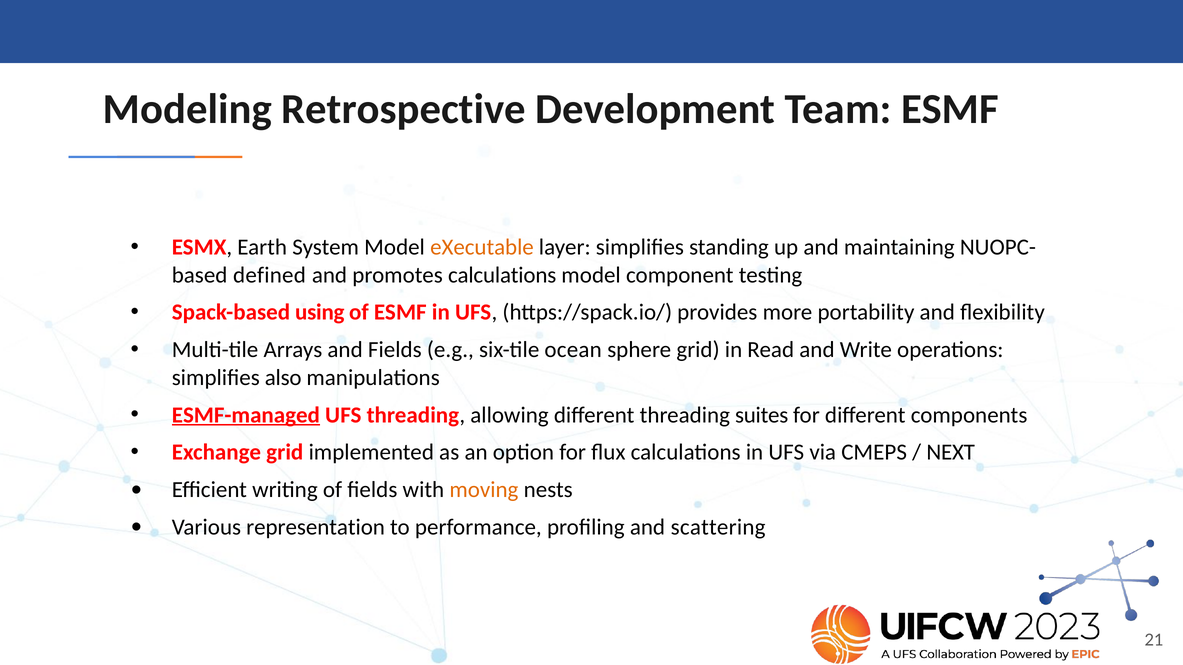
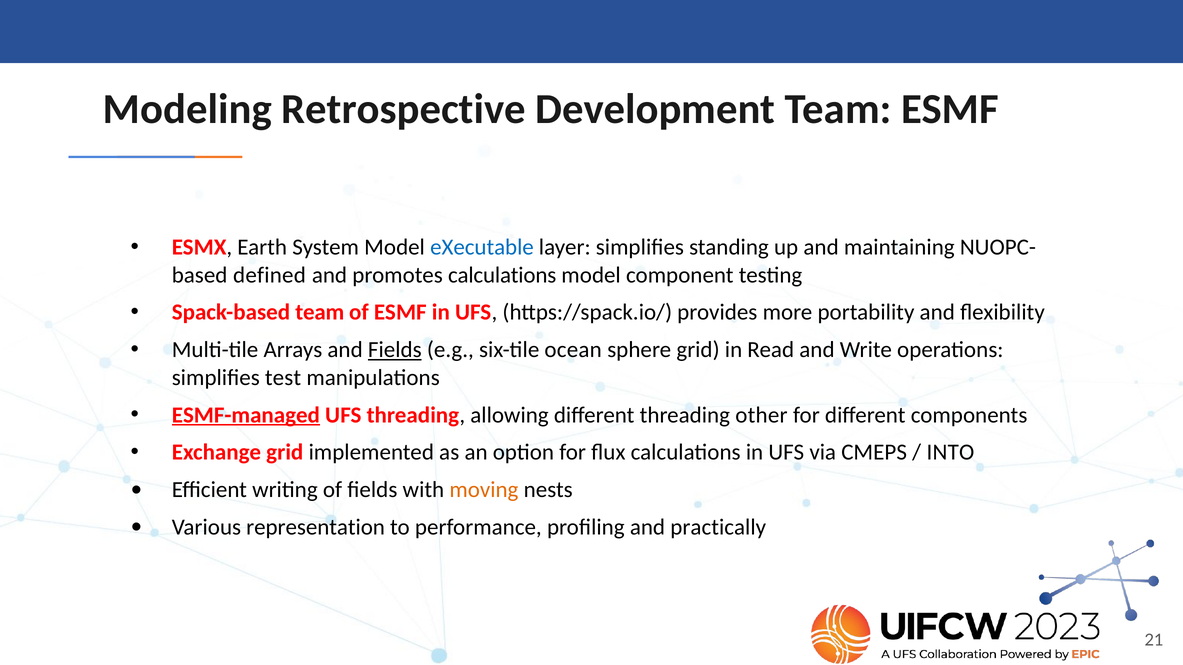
eXecutable colour: orange -> blue
Spack-based using: using -> team
Fields at (395, 350) underline: none -> present
also: also -> test
suites: suites -> other
NEXT: NEXT -> INTO
scattering: scattering -> practically
